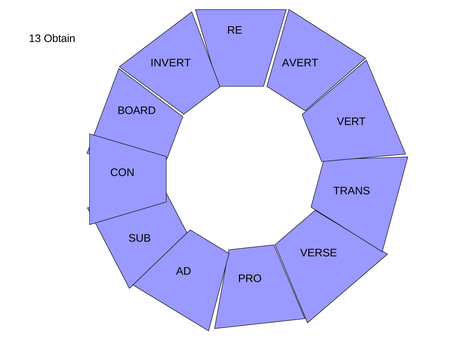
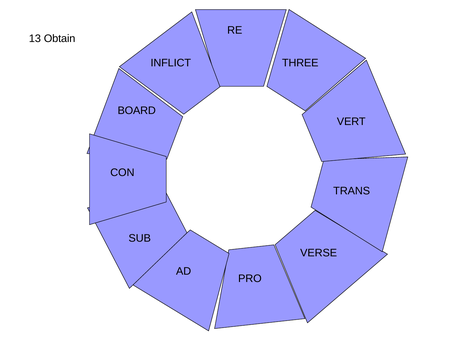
INVERT: INVERT -> INFLICT
AVERT: AVERT -> THREE
